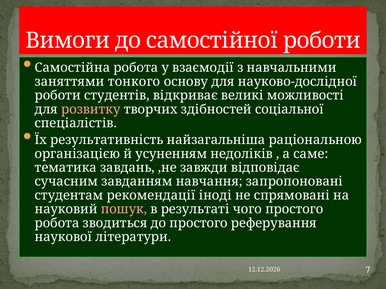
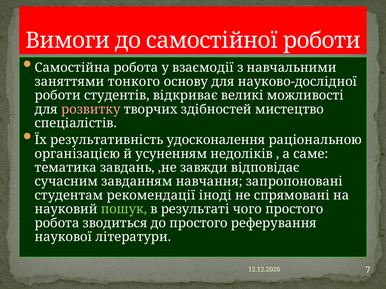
соціальної: соціальної -> мистецтво
найзагальніша: найзагальніша -> удосконалення
пошук colour: pink -> light green
